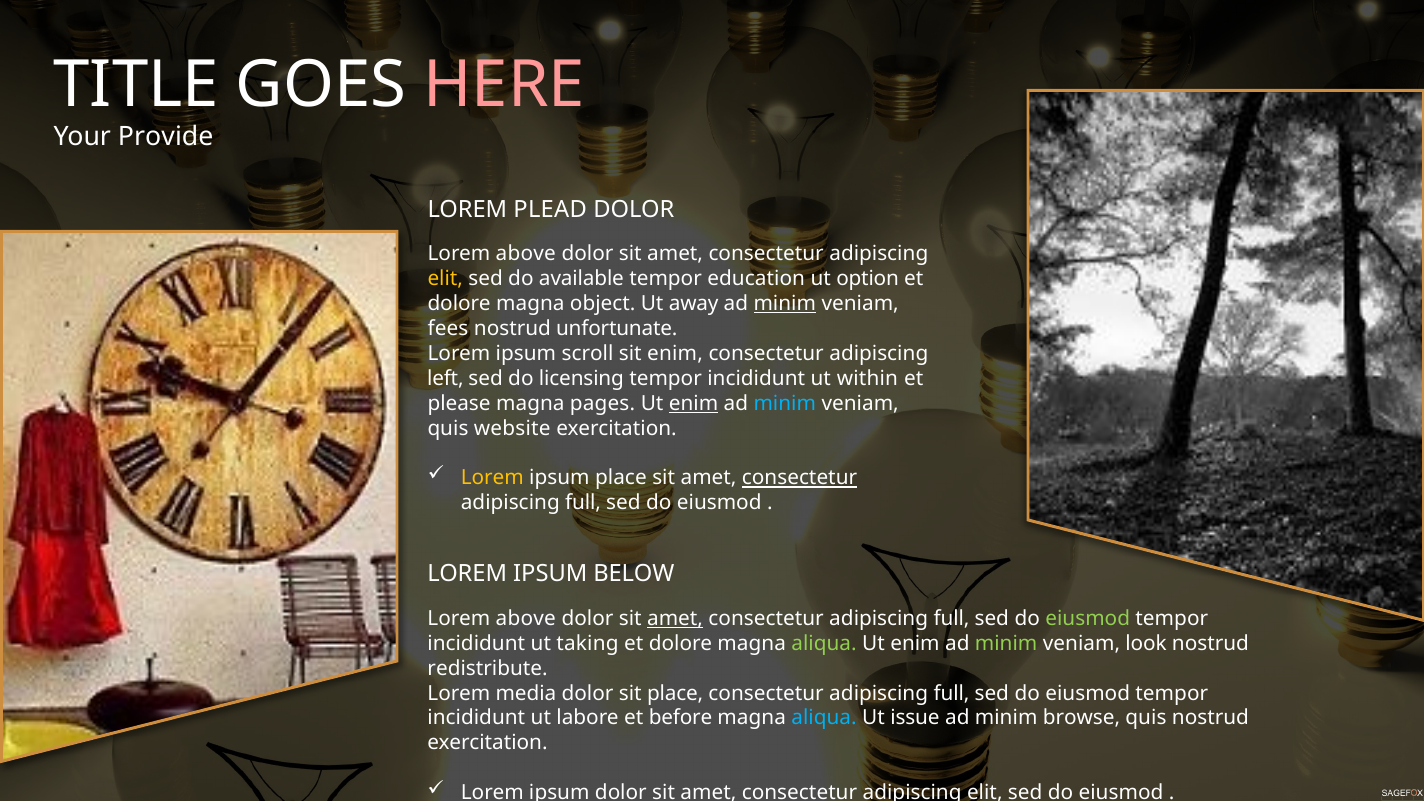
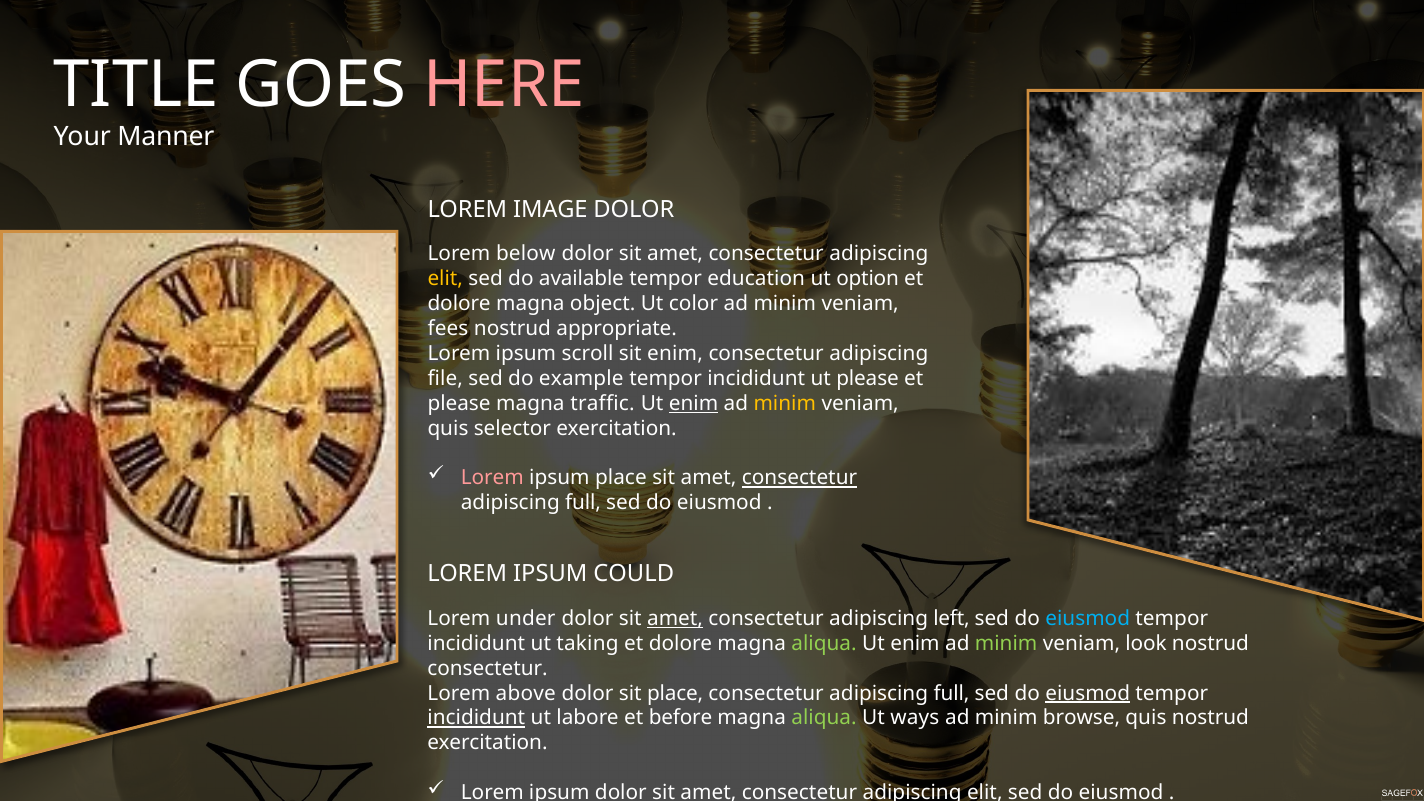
Provide: Provide -> Manner
PLEAD: PLEAD -> IMAGE
above at (526, 254): above -> below
away: away -> color
minim at (785, 303) underline: present -> none
unfortunate: unfortunate -> appropriate
left: left -> file
licensing: licensing -> example
ut within: within -> please
pages: pages -> traffic
minim at (785, 403) colour: light blue -> yellow
website: website -> selector
Lorem at (492, 478) colour: yellow -> pink
BELOW: BELOW -> COULD
above at (526, 618): above -> under
full at (952, 618): full -> left
eiusmod at (1088, 618) colour: light green -> light blue
redistribute at (488, 668): redistribute -> consectetur
media: media -> above
eiusmod at (1088, 693) underline: none -> present
incididunt at (476, 718) underline: none -> present
aliqua at (824, 718) colour: light blue -> light green
issue: issue -> ways
